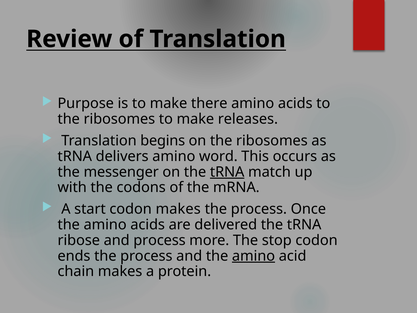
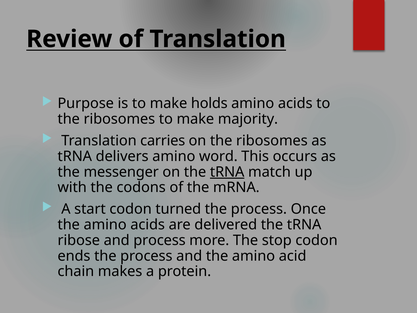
there: there -> holds
releases: releases -> majority
begins: begins -> carries
codon makes: makes -> turned
amino at (254, 256) underline: present -> none
